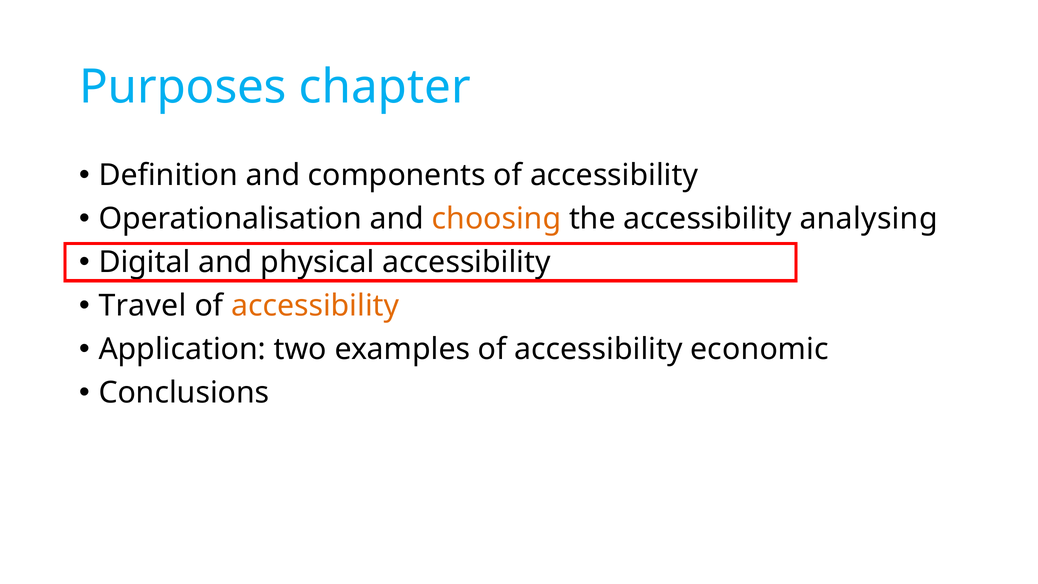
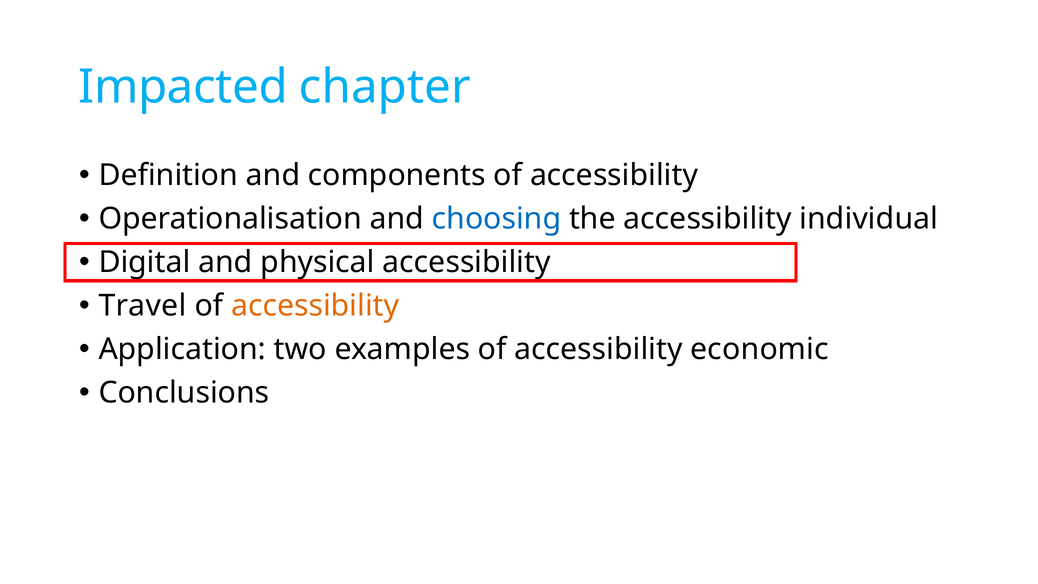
Purposes: Purposes -> Impacted
choosing colour: orange -> blue
analysing: analysing -> individual
